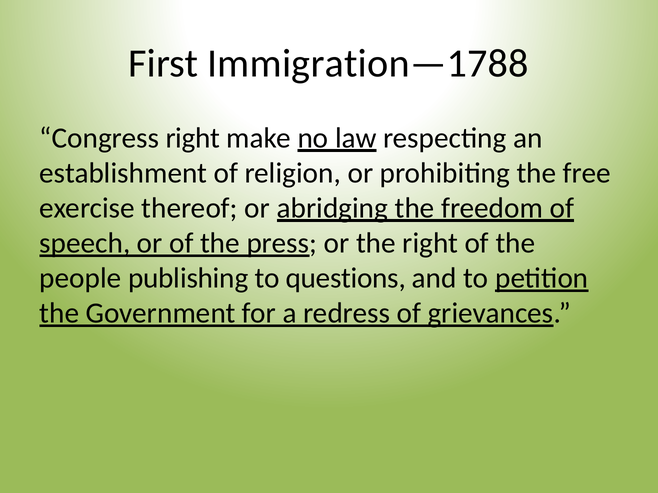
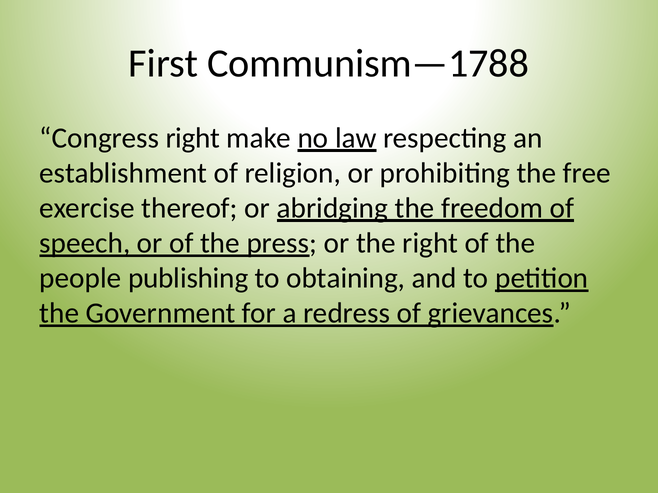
Immigration—1788: Immigration—1788 -> Communism—1788
questions: questions -> obtaining
